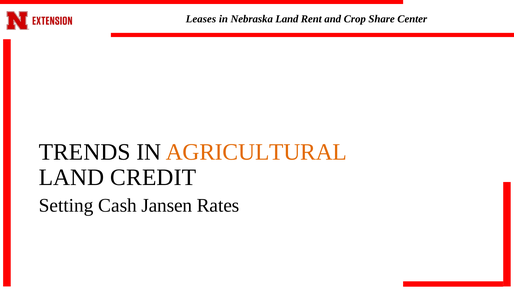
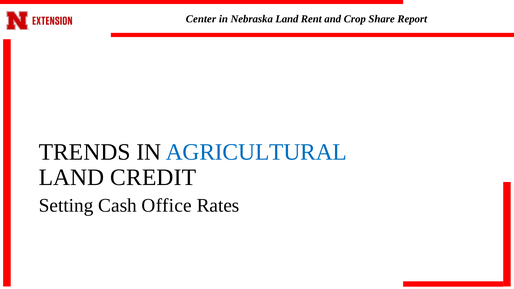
Leases: Leases -> Center
Center: Center -> Report
AGRICULTURAL colour: orange -> blue
Jansen: Jansen -> Office
